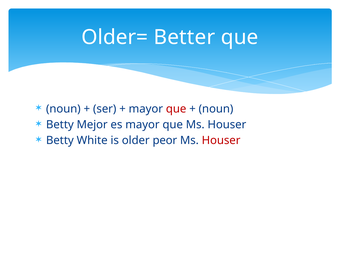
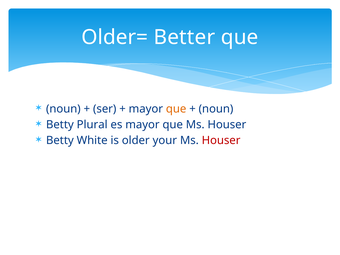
que at (176, 109) colour: red -> orange
Mejor: Mejor -> Plural
peor: peor -> your
